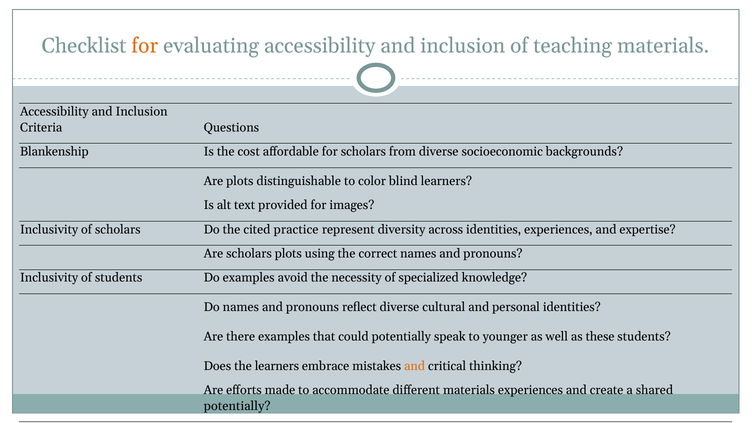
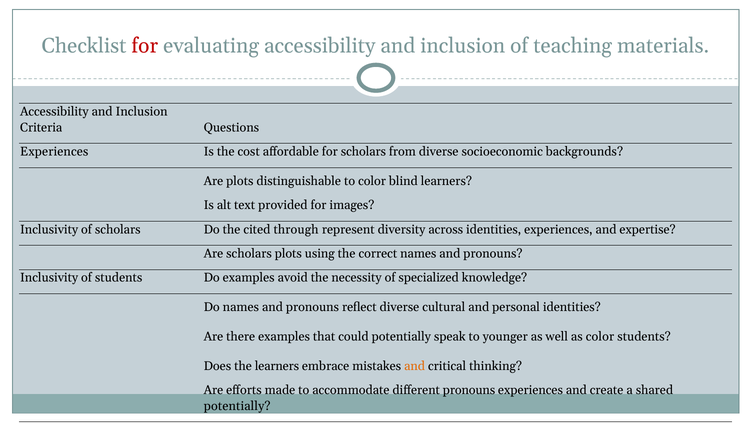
for at (145, 46) colour: orange -> red
Blankenship at (54, 152): Blankenship -> Experiences
practice: practice -> through
as these: these -> color
different materials: materials -> pronouns
